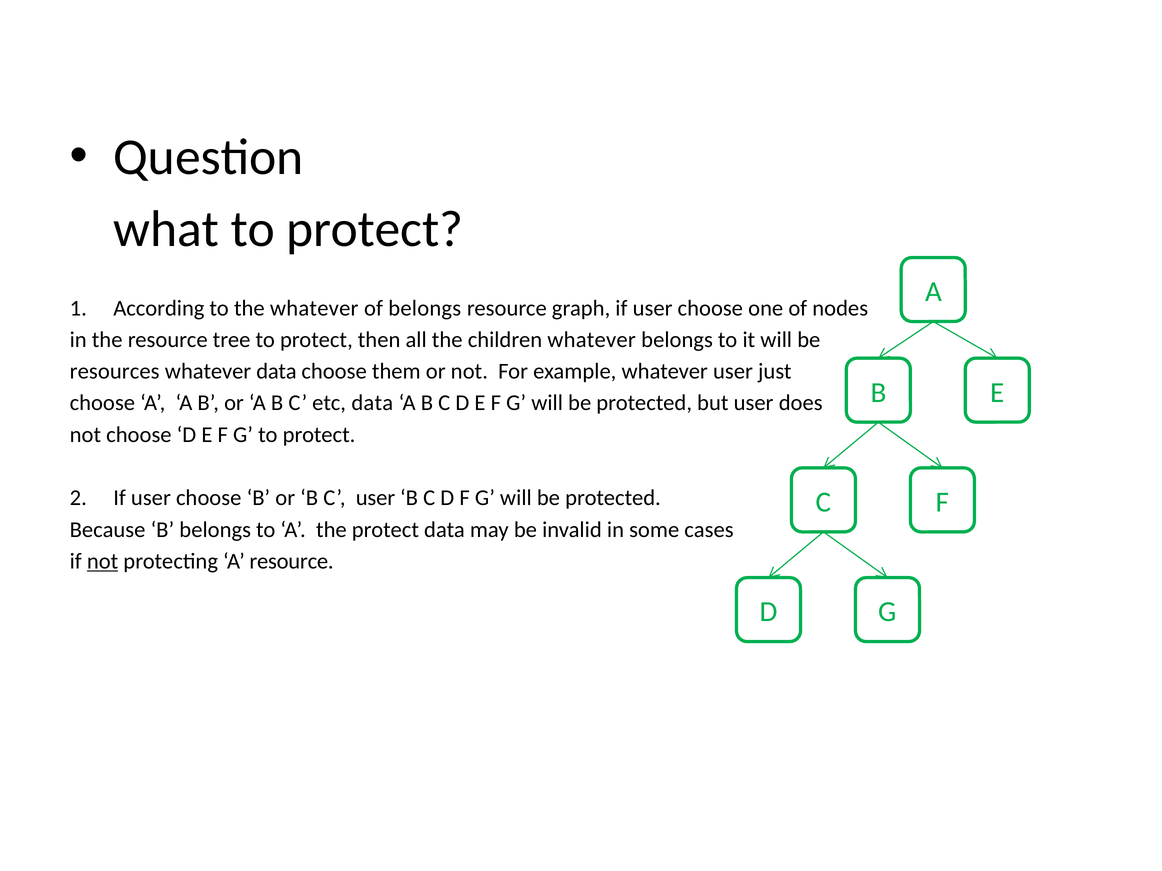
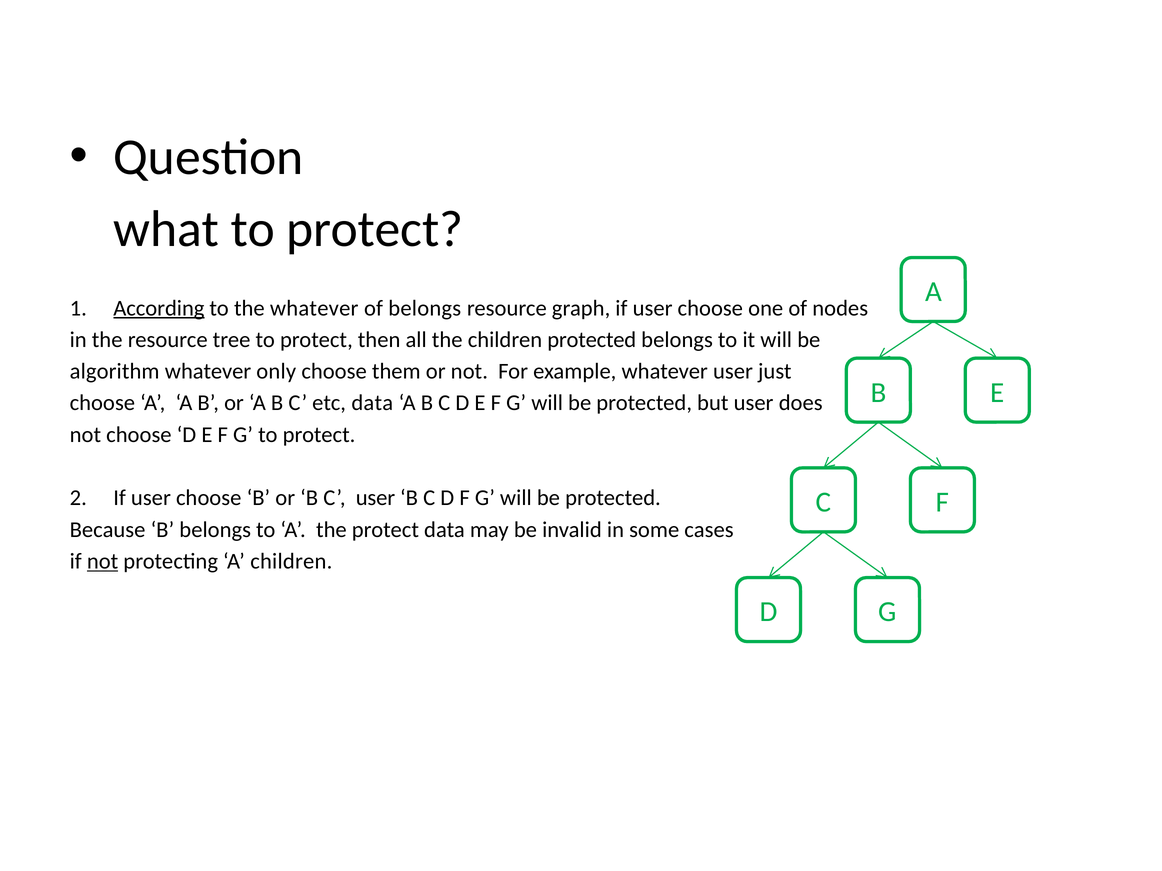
According underline: none -> present
children whatever: whatever -> protected
resources: resources -> algorithm
whatever data: data -> only
A resource: resource -> children
